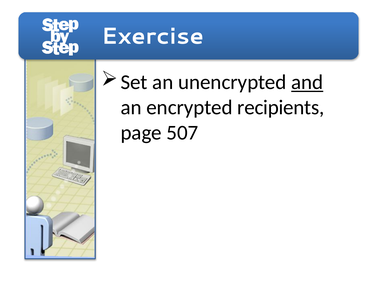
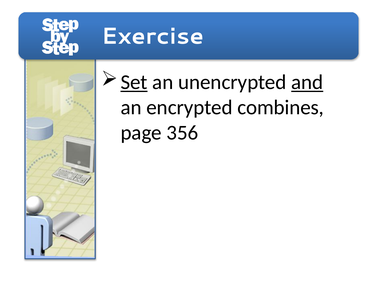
Set underline: none -> present
recipients: recipients -> combines
507: 507 -> 356
